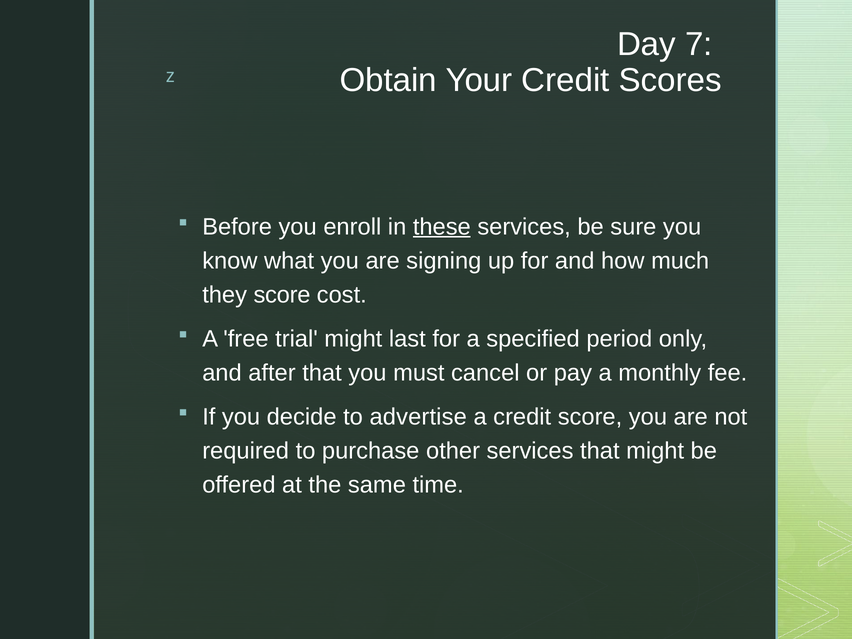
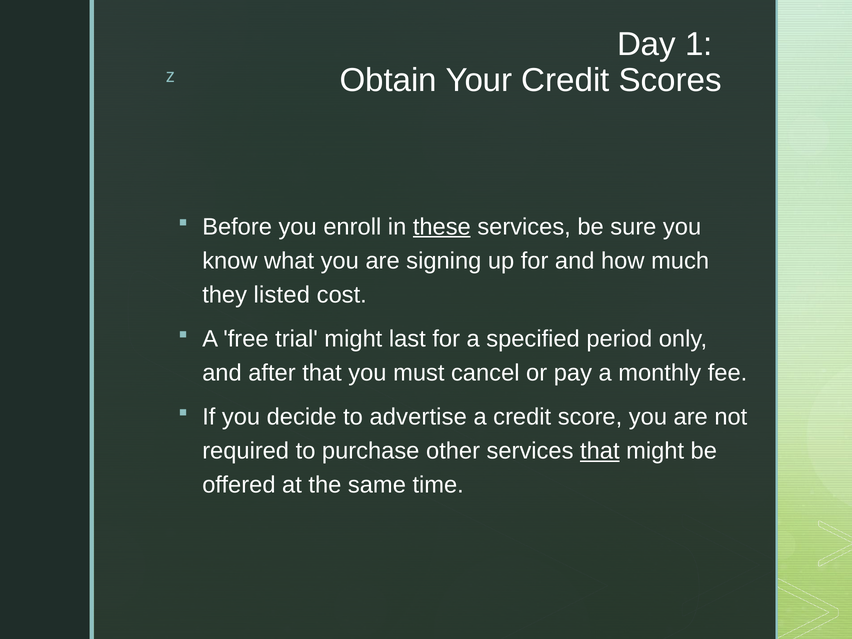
7: 7 -> 1
they score: score -> listed
that at (600, 451) underline: none -> present
